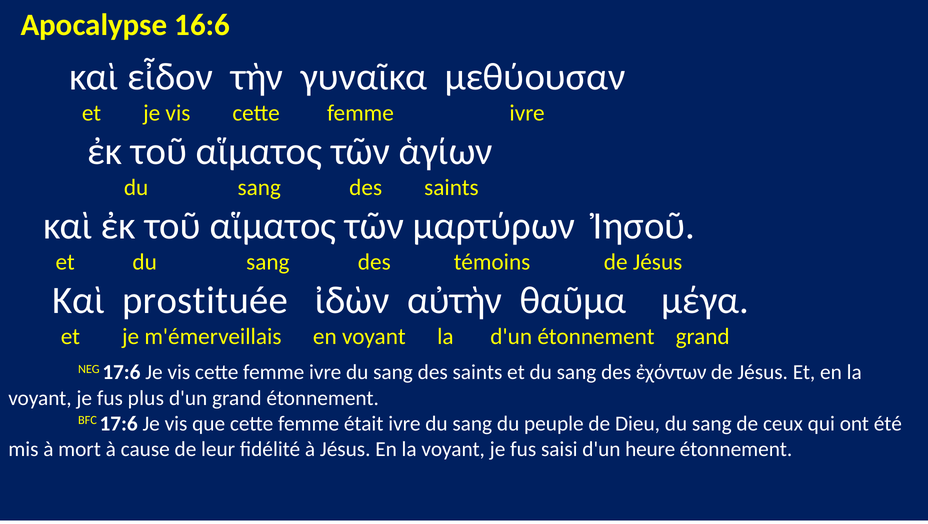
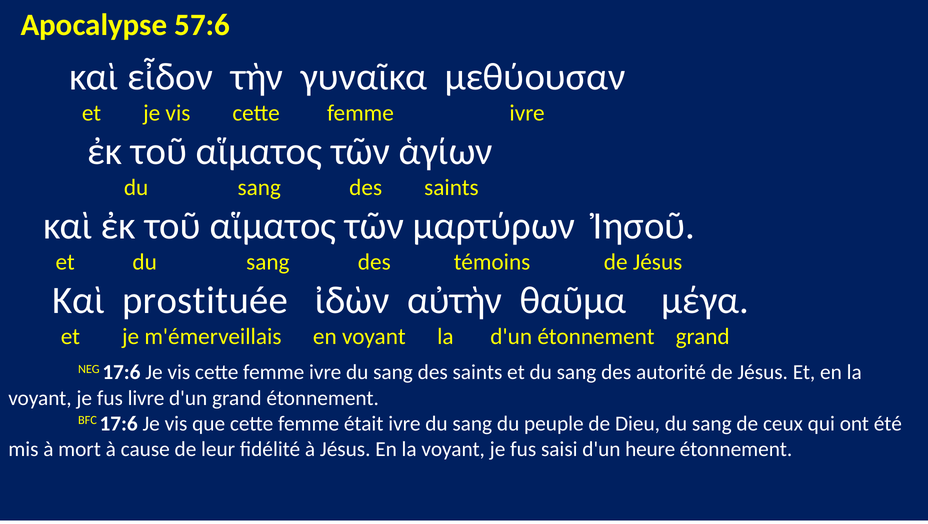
16:6: 16:6 -> 57:6
ἐχόντων: ἐχόντων -> autorité
plus: plus -> livre
